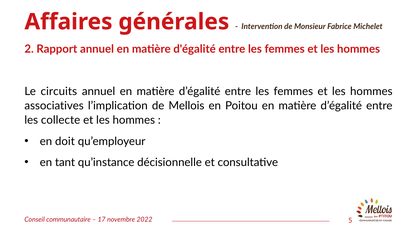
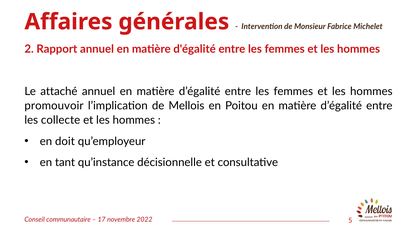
circuits: circuits -> attaché
associatives: associatives -> promouvoir
